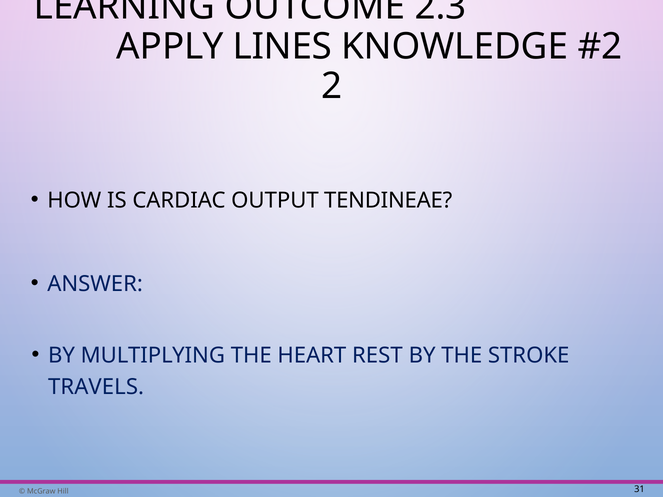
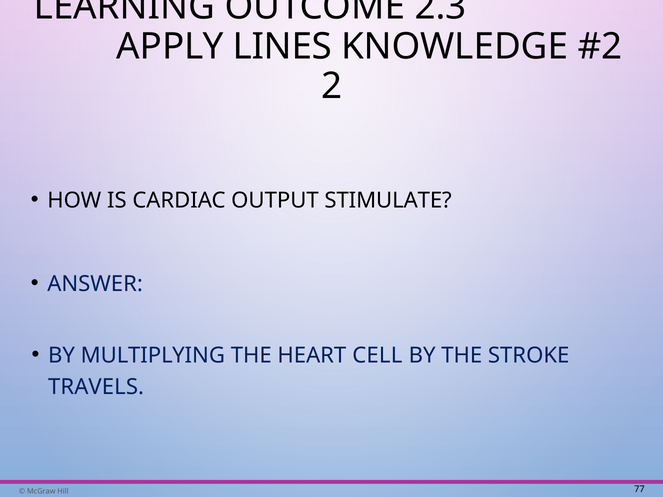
TENDINEAE: TENDINEAE -> STIMULATE
REST: REST -> CELL
31: 31 -> 77
